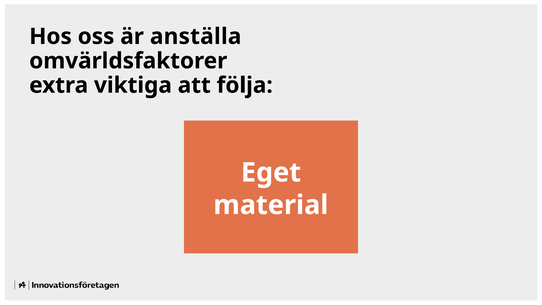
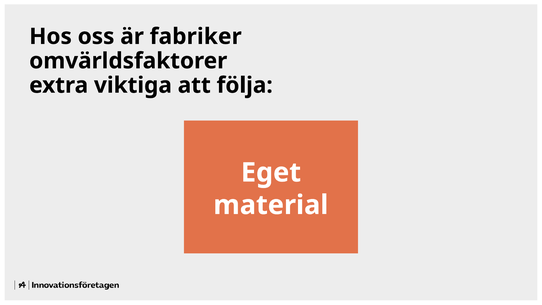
anställa: anställa -> fabriker
